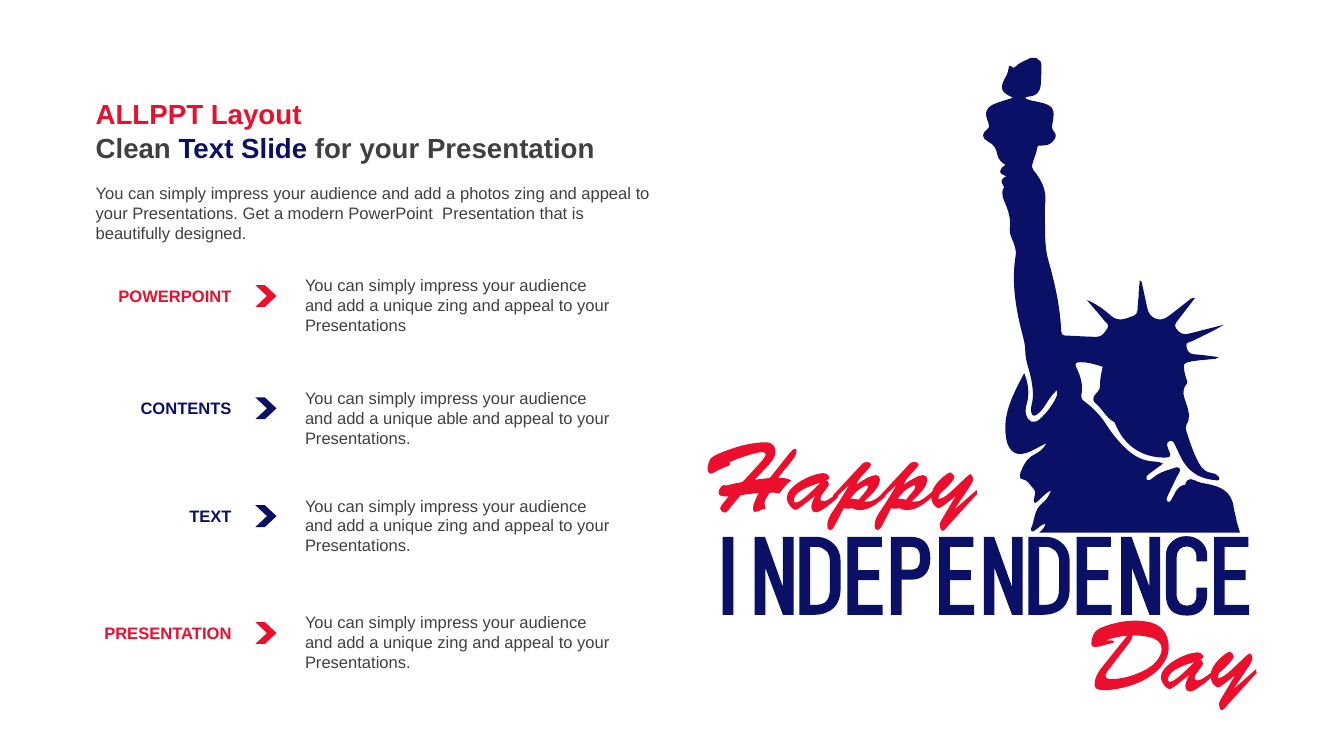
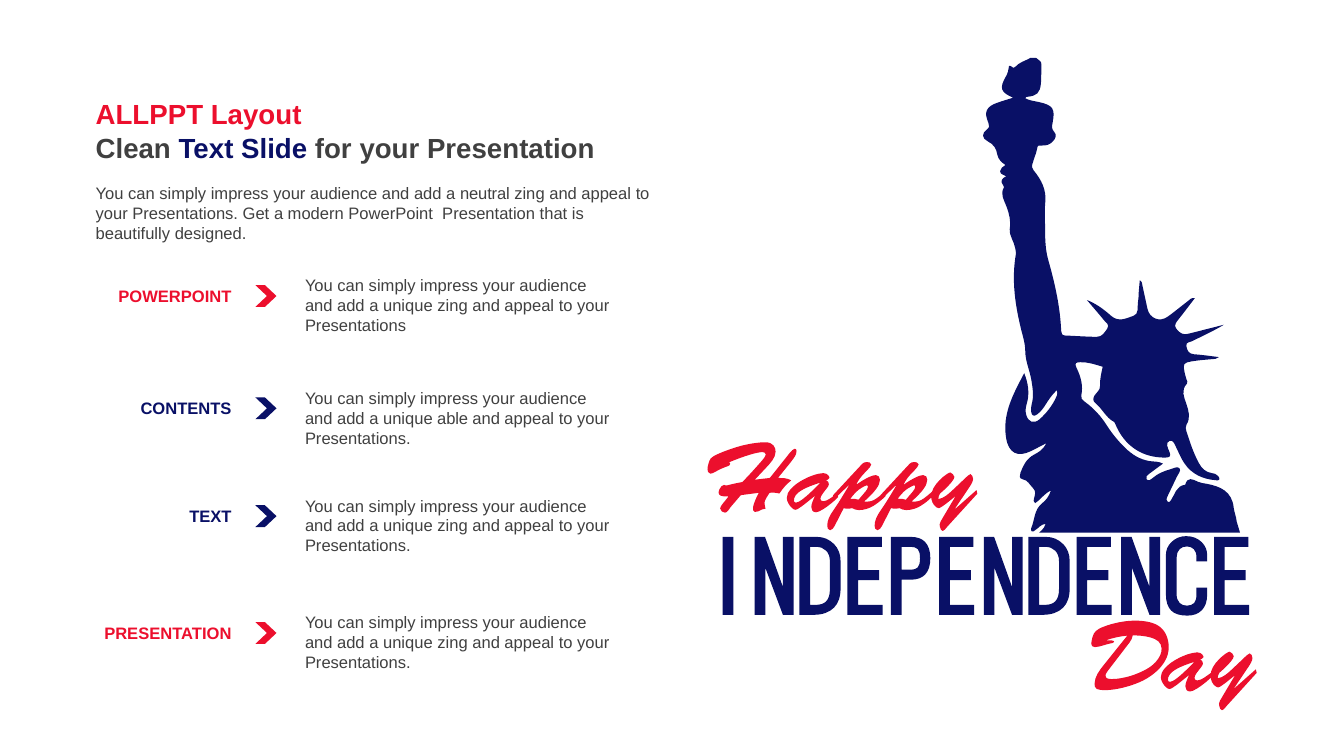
photos: photos -> neutral
